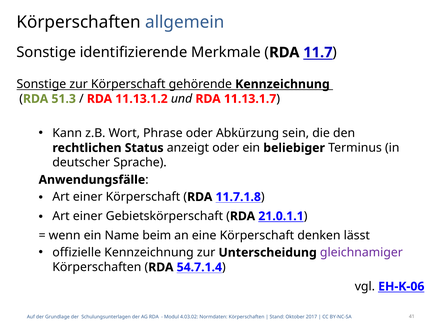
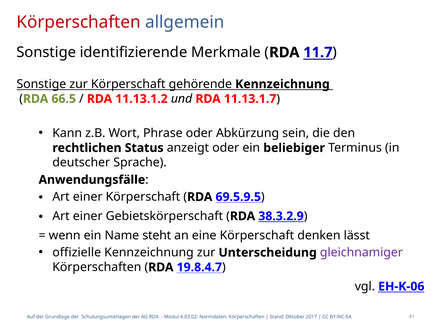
Körperschaften at (79, 22) colour: black -> red
51.3: 51.3 -> 66.5
11.7.1.8: 11.7.1.8 -> 69.5.9.5
21.0.1.1: 21.0.1.1 -> 38.3.2.9
beim: beim -> steht
54.7.1.4: 54.7.1.4 -> 19.8.4.7
